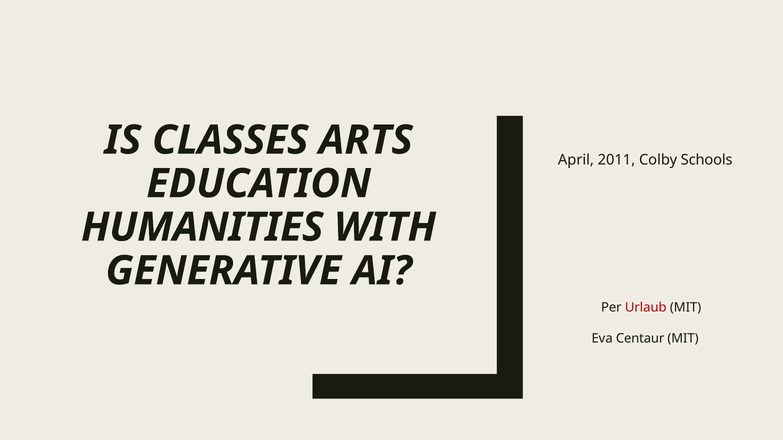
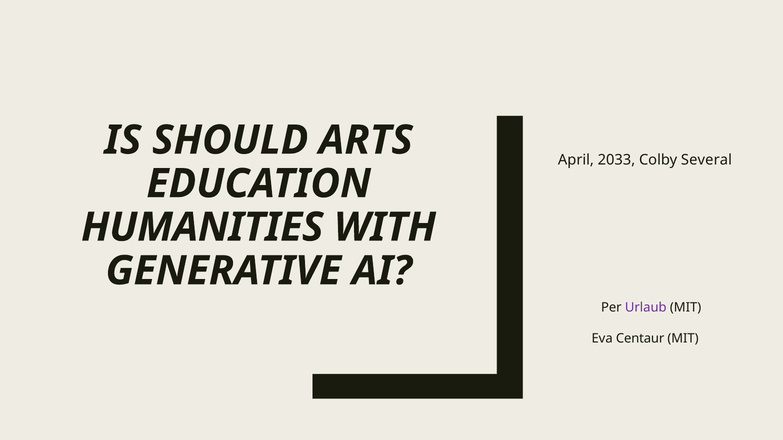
CLASSES: CLASSES -> SHOULD
2011: 2011 -> 2033
Schools: Schools -> Several
Urlaub colour: red -> purple
